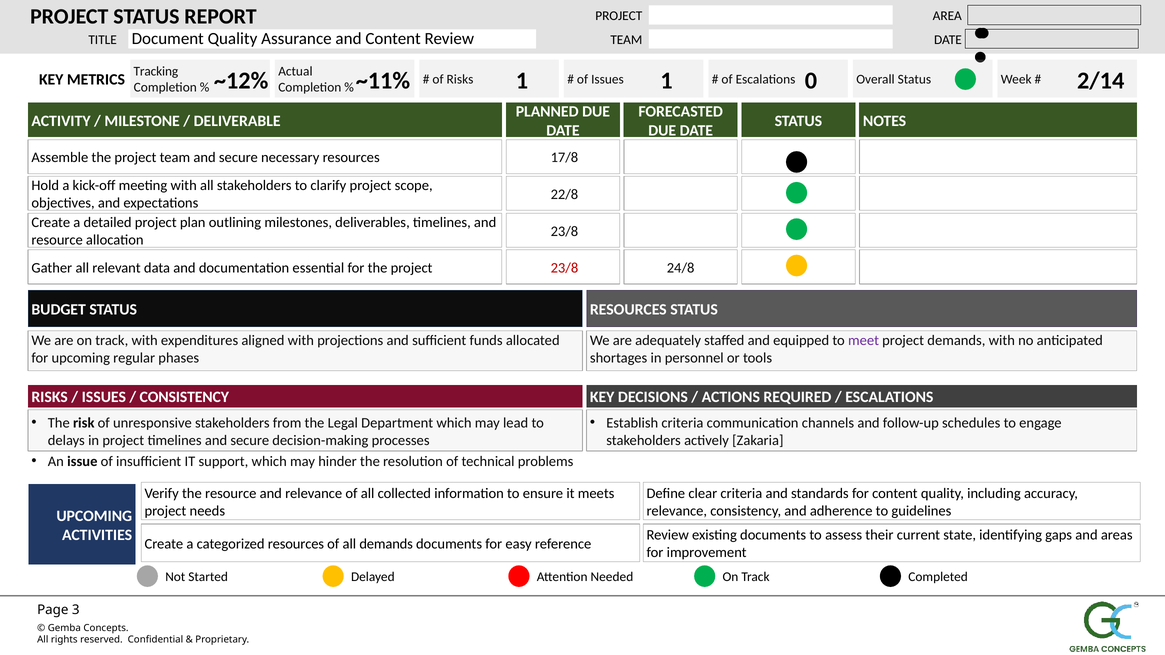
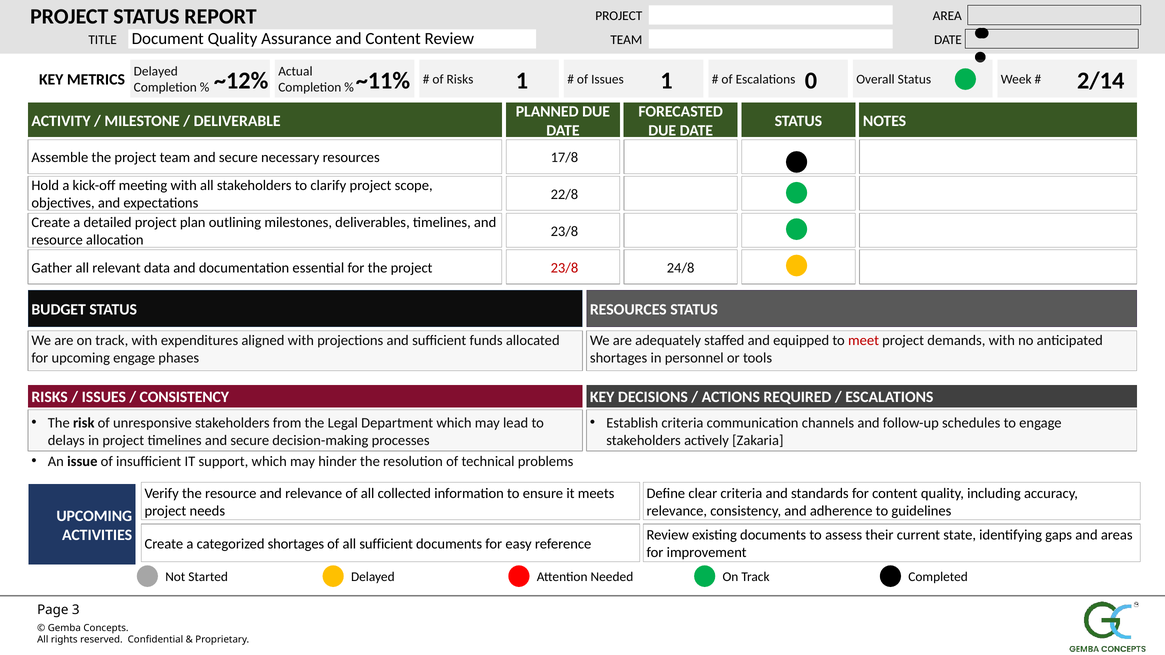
Tracking at (156, 71): Tracking -> Delayed
meet colour: purple -> red
upcoming regular: regular -> engage
categorized resources: resources -> shortages
all demands: demands -> sufficient
